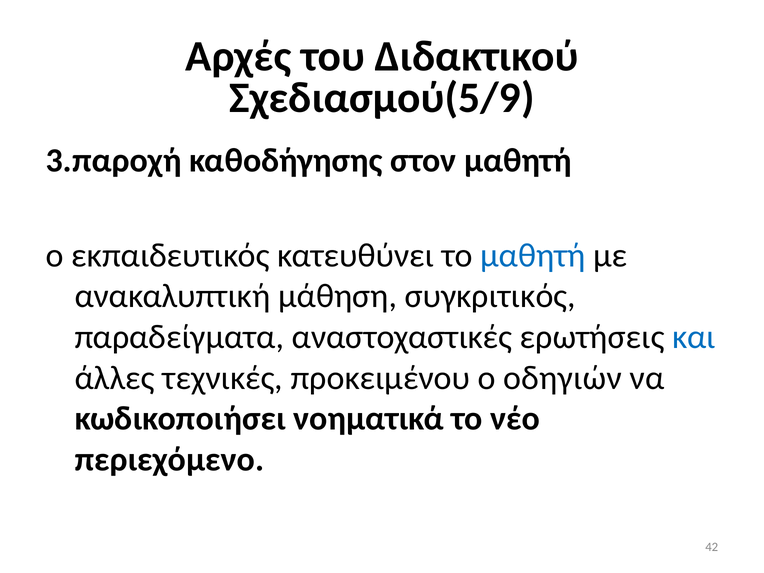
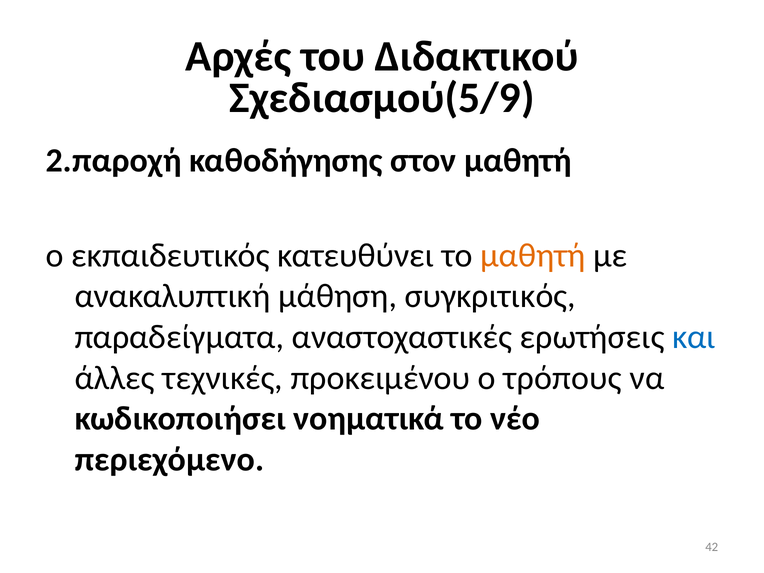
3.παροχή: 3.παροχή -> 2.παροχή
μαθητή at (533, 255) colour: blue -> orange
οδηγιών: οδηγιών -> τρόπους
